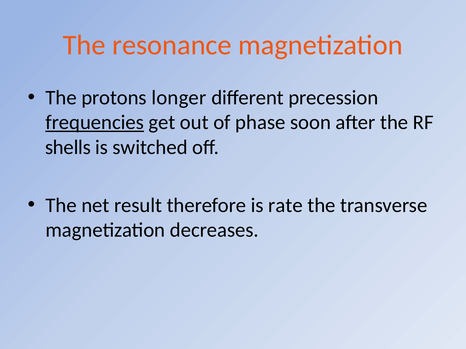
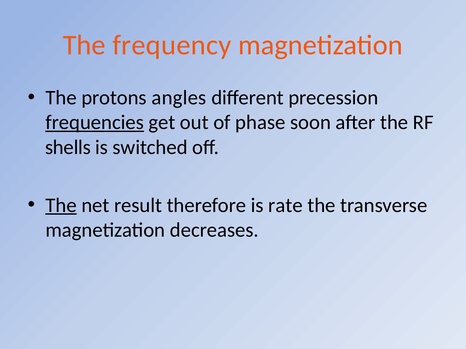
resonance: resonance -> frequency
longer: longer -> angles
The at (61, 205) underline: none -> present
